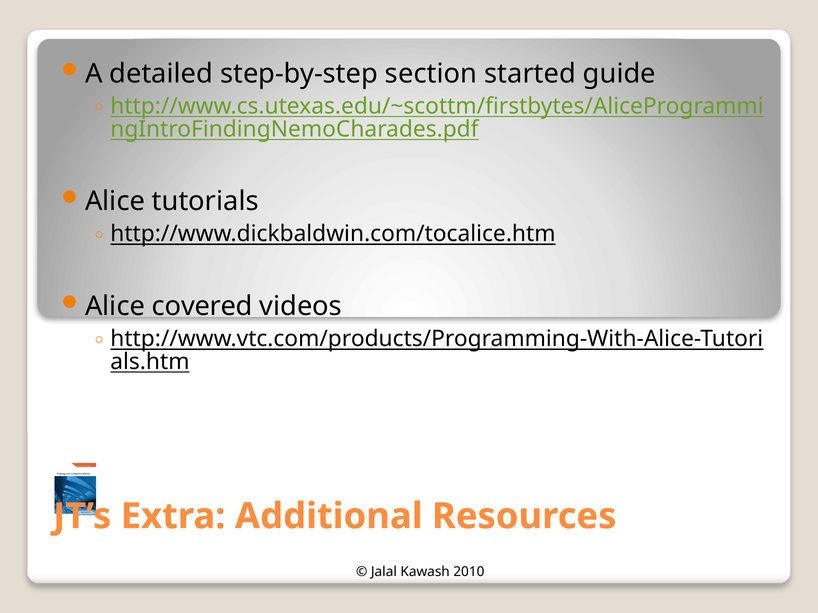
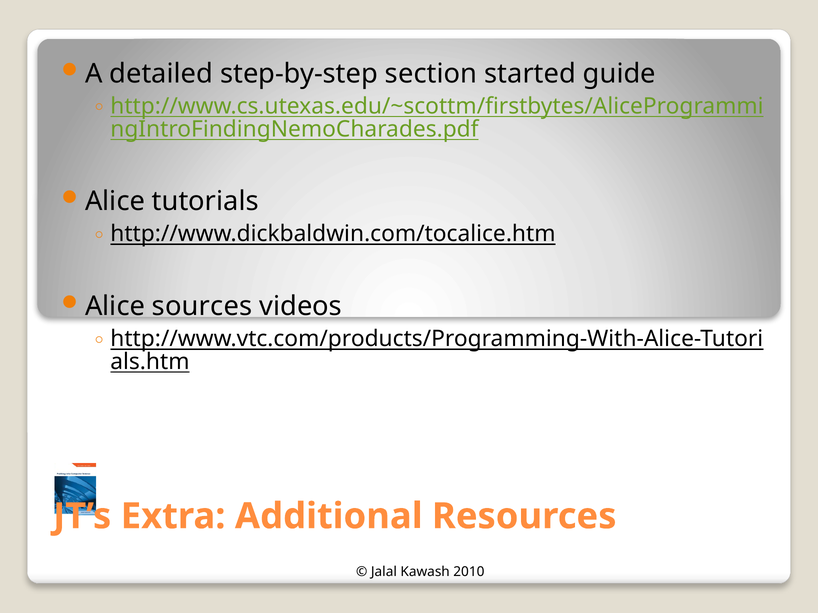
covered: covered -> sources
